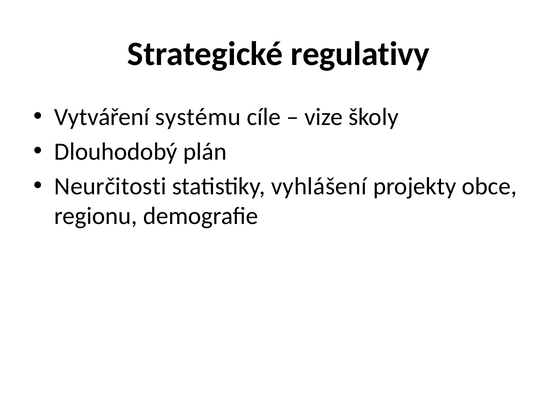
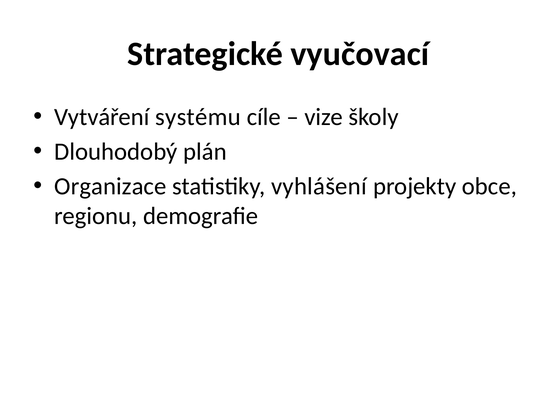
regulativy: regulativy -> vyučovací
Neurčitosti: Neurčitosti -> Organizace
